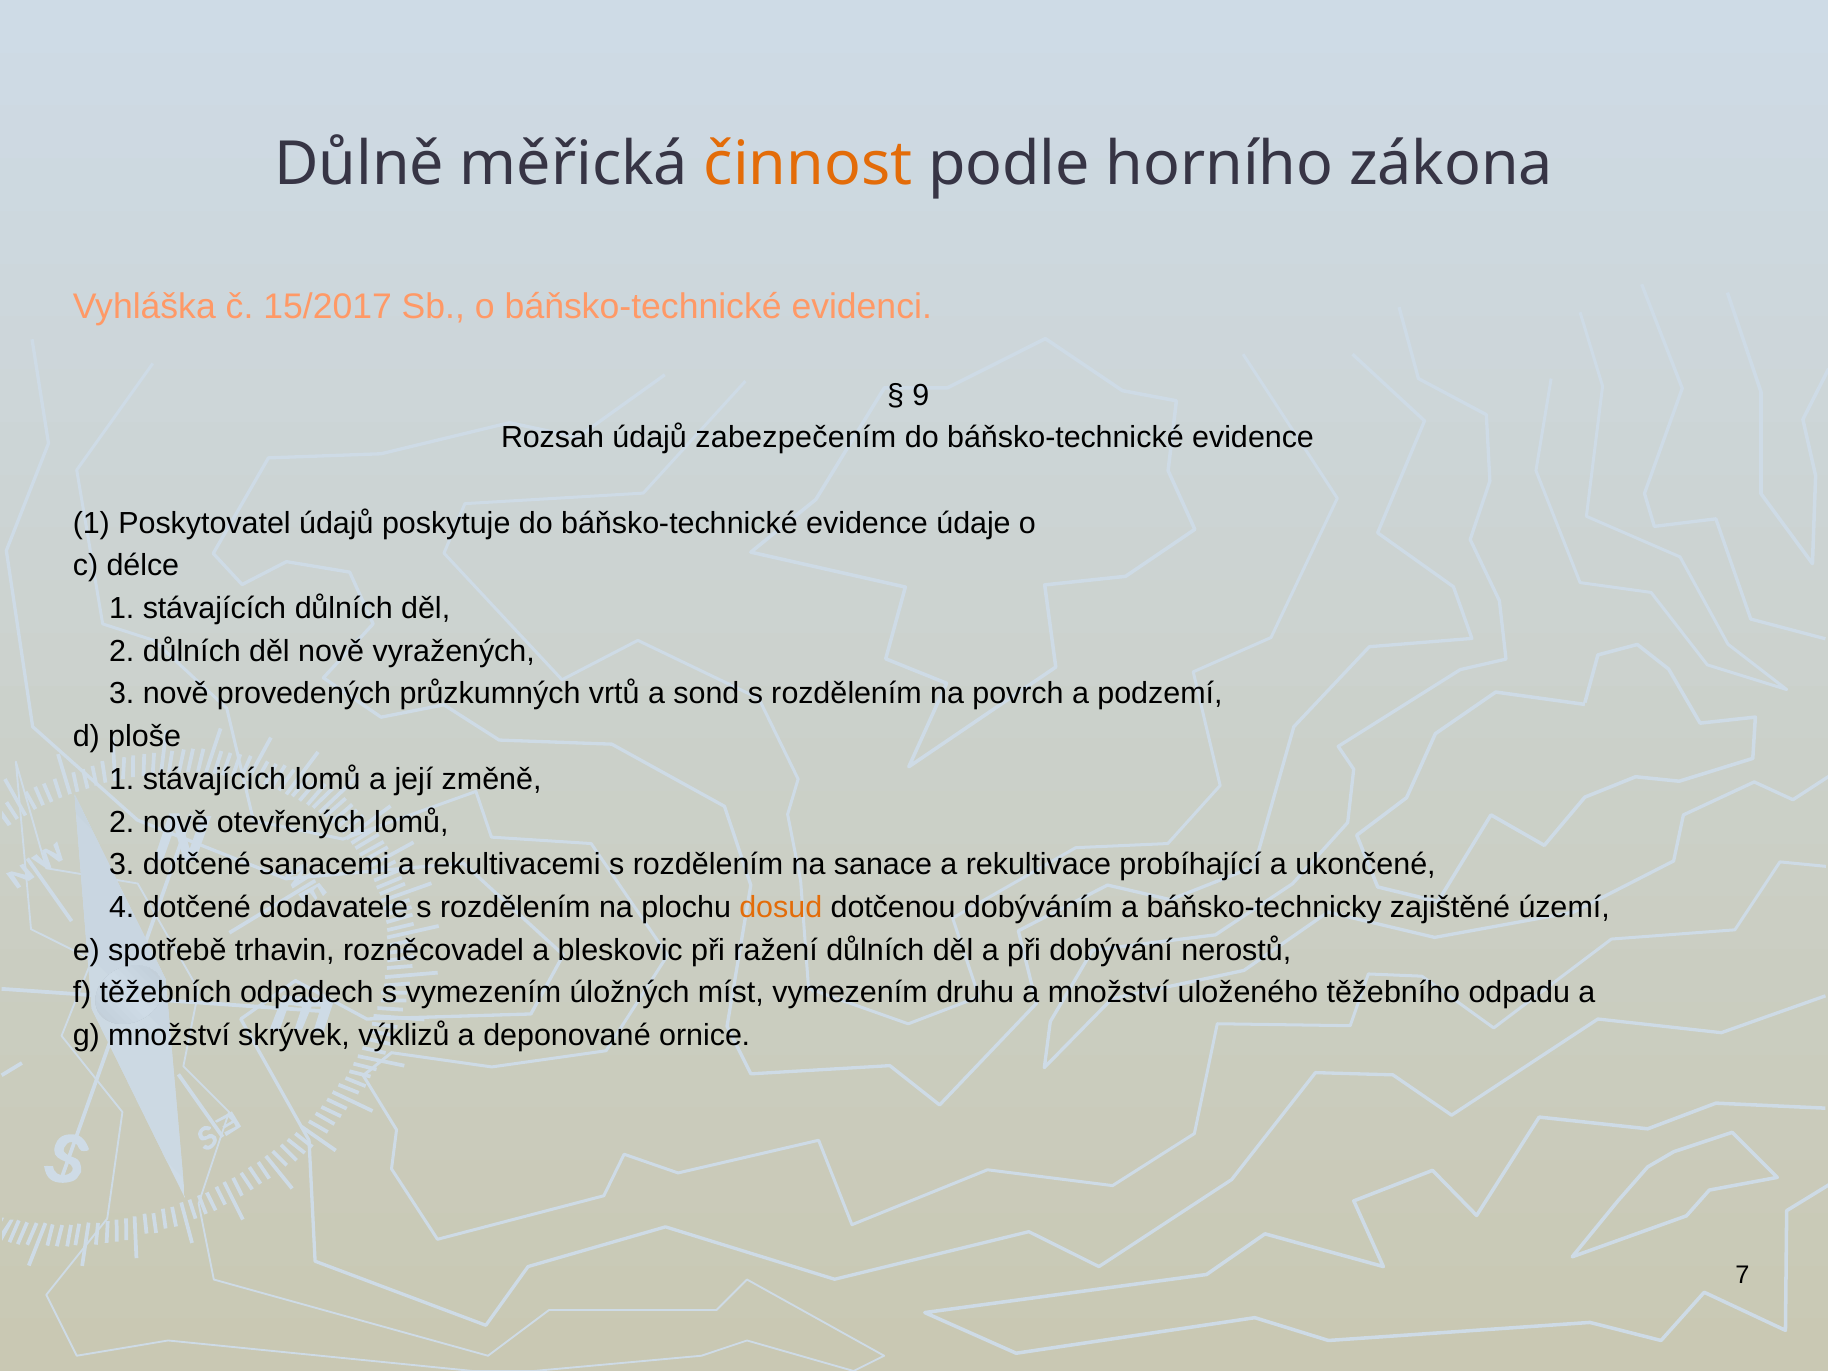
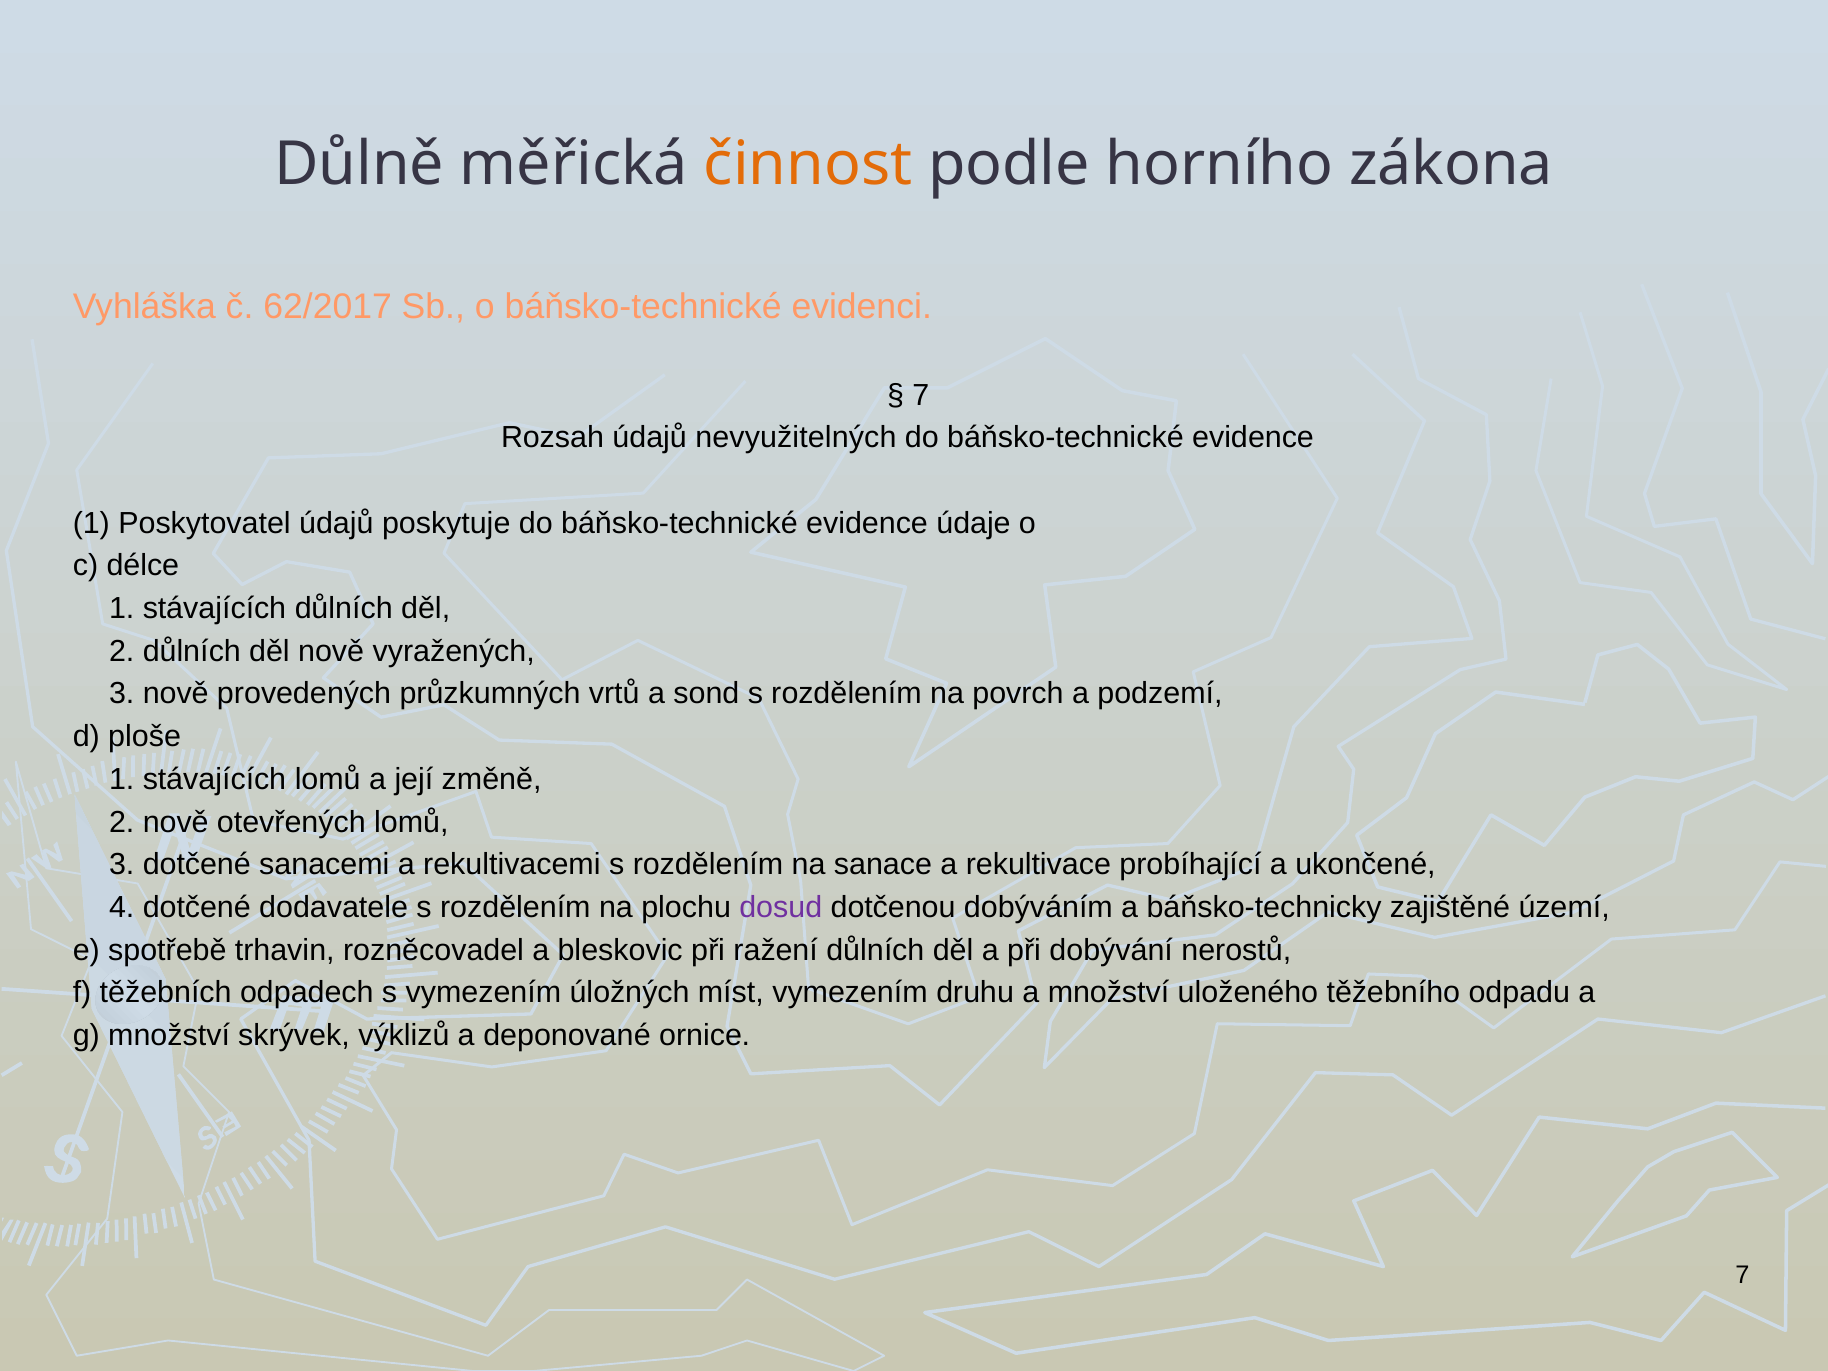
15/2017: 15/2017 -> 62/2017
9 at (921, 395): 9 -> 7
zabezpečením: zabezpečením -> nevyužitelných
dosud colour: orange -> purple
